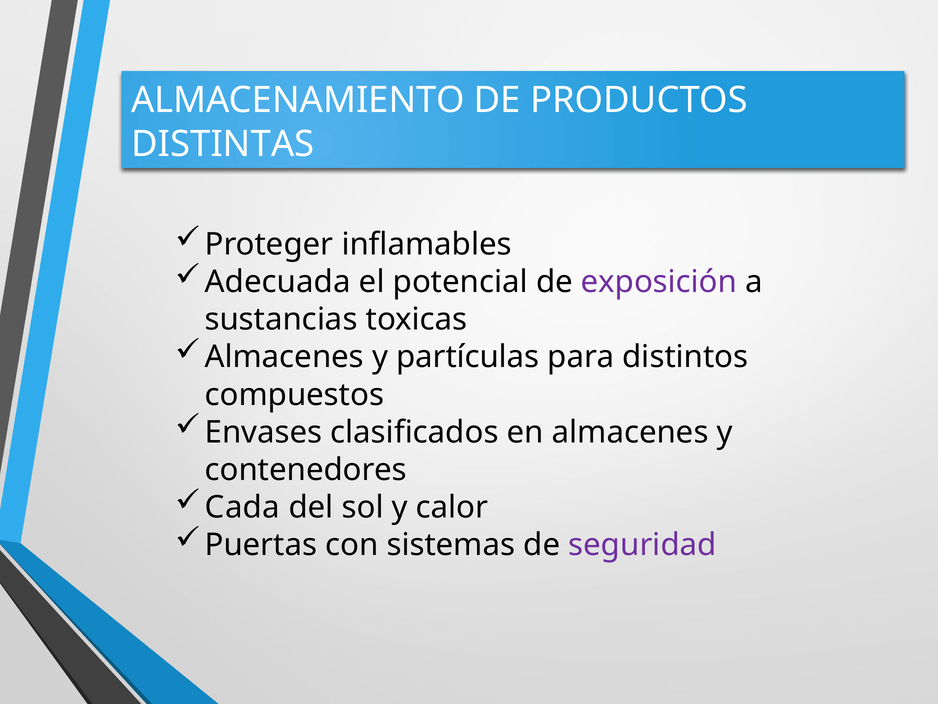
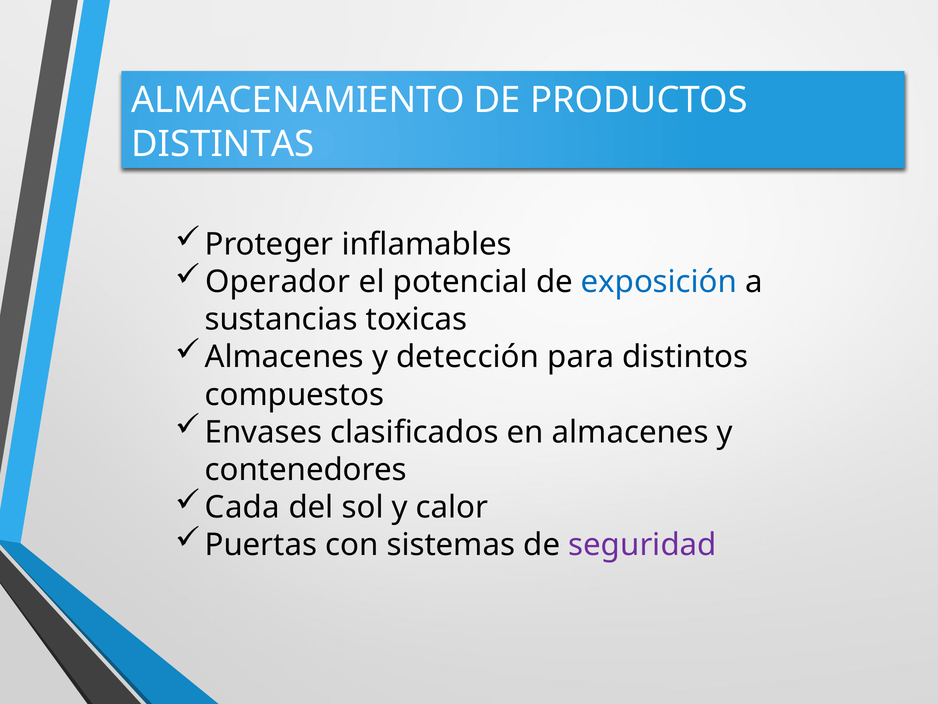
Adecuada: Adecuada -> Operador
exposición colour: purple -> blue
partículas: partículas -> detección
